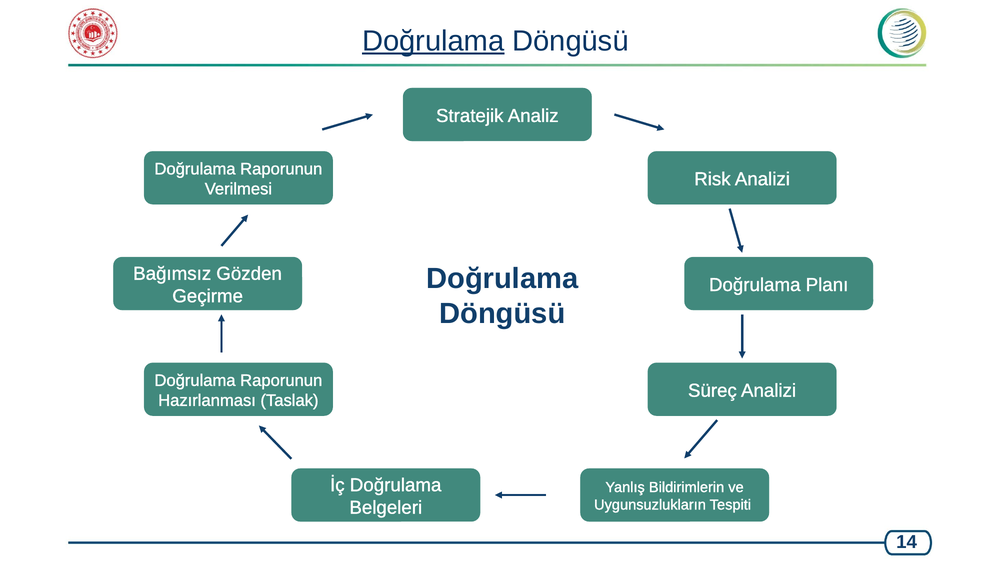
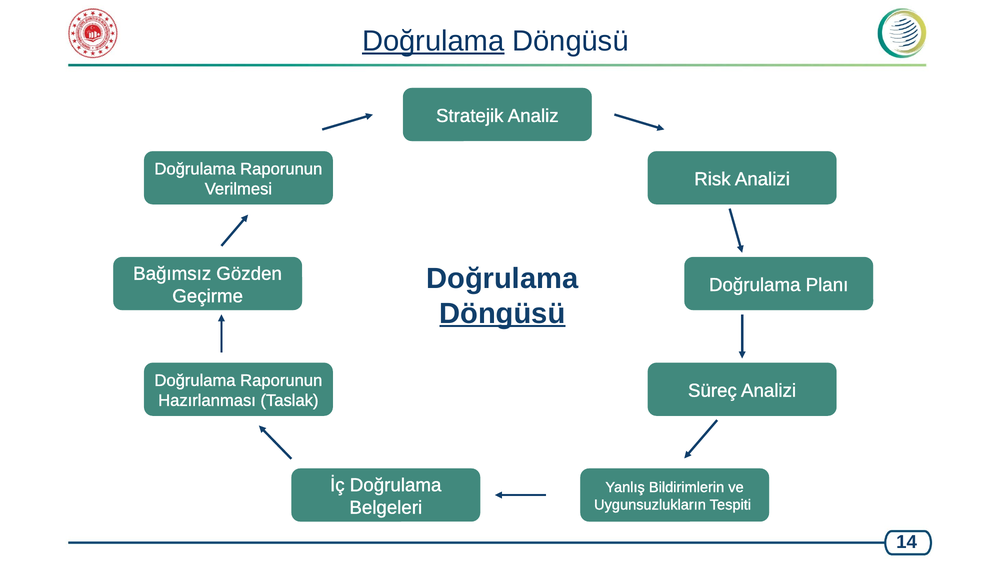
Döngüsü at (502, 313) underline: none -> present
